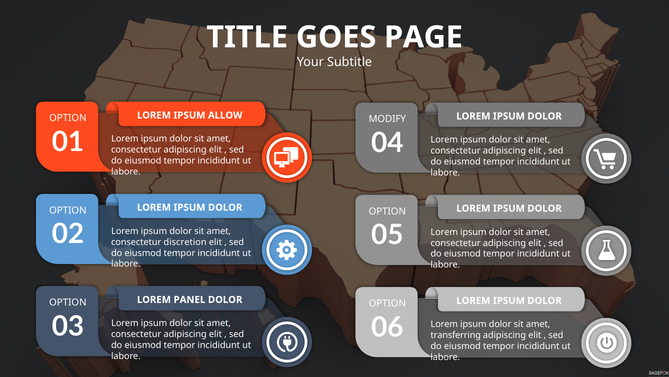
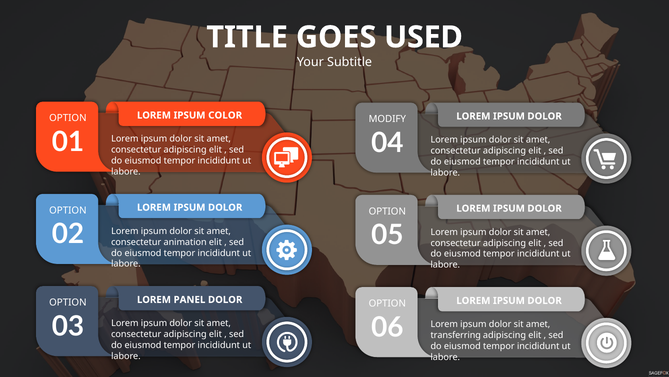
PAGE: PAGE -> USED
ALLOW: ALLOW -> COLOR
discretion: discretion -> animation
